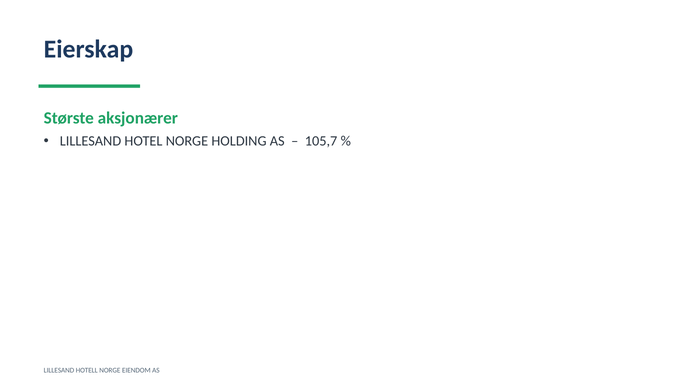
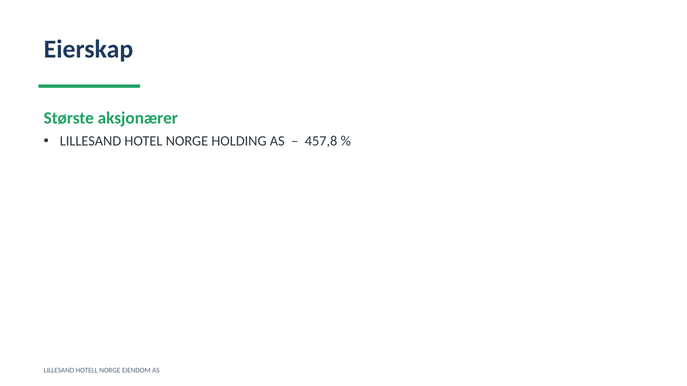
105,7: 105,7 -> 457,8
